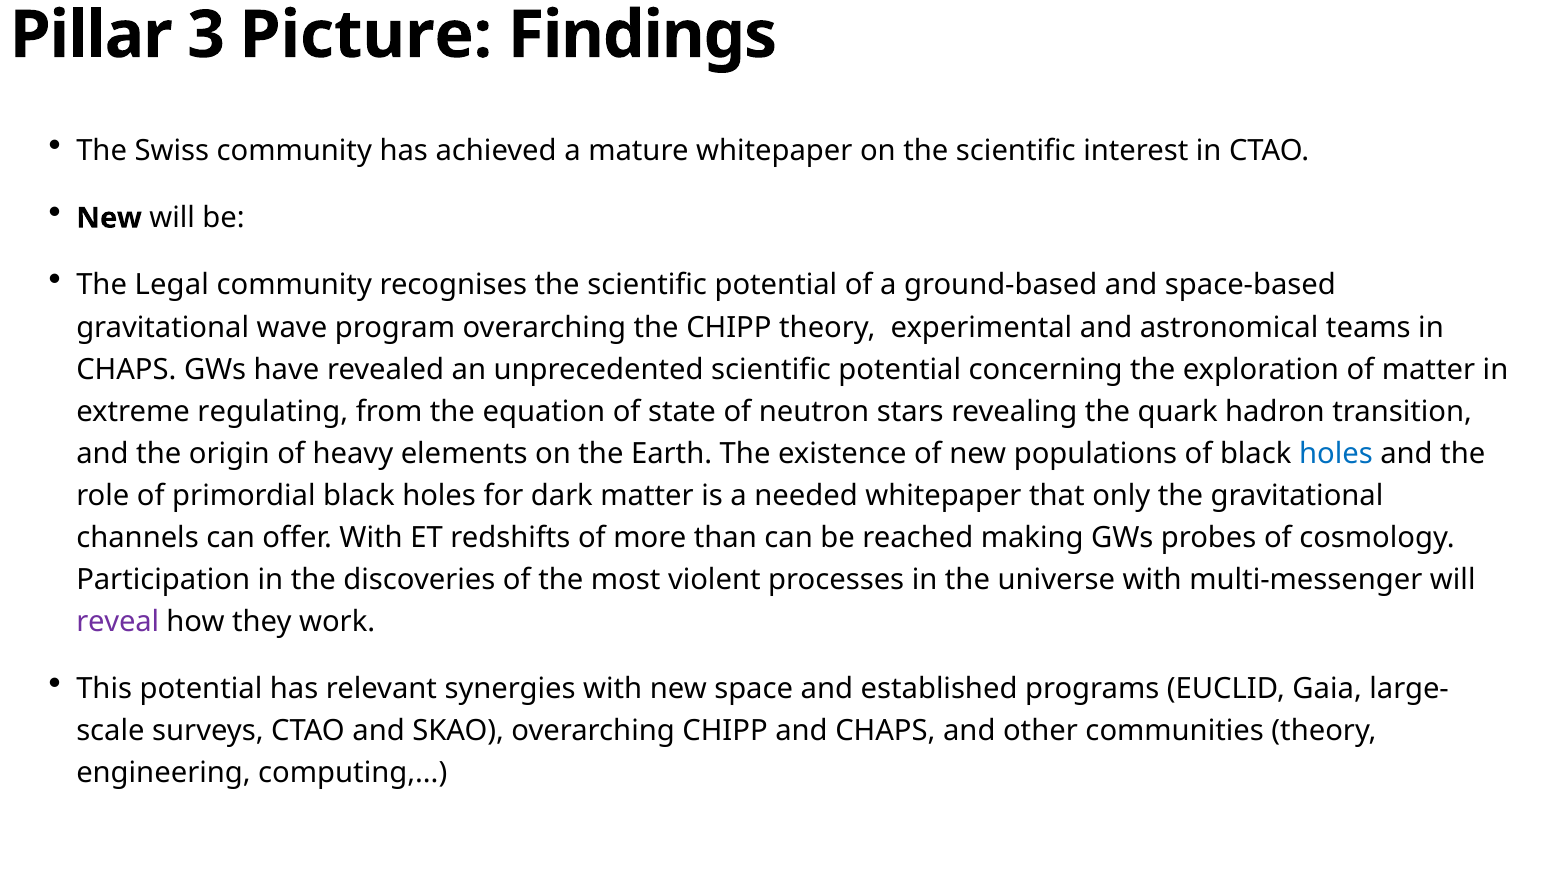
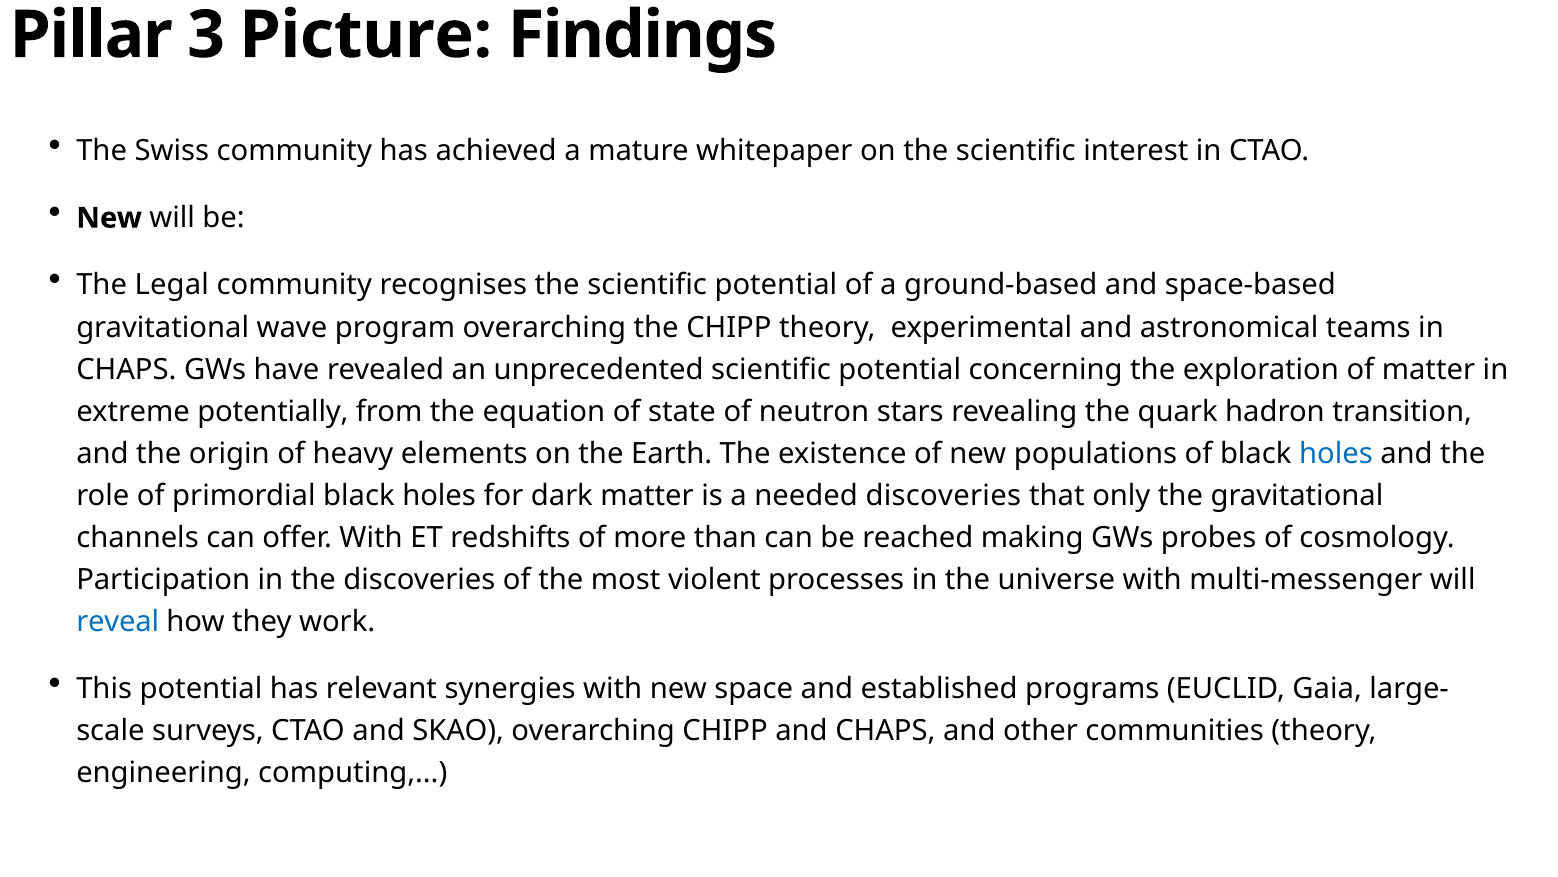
regulating: regulating -> potentially
needed whitepaper: whitepaper -> discoveries
reveal colour: purple -> blue
